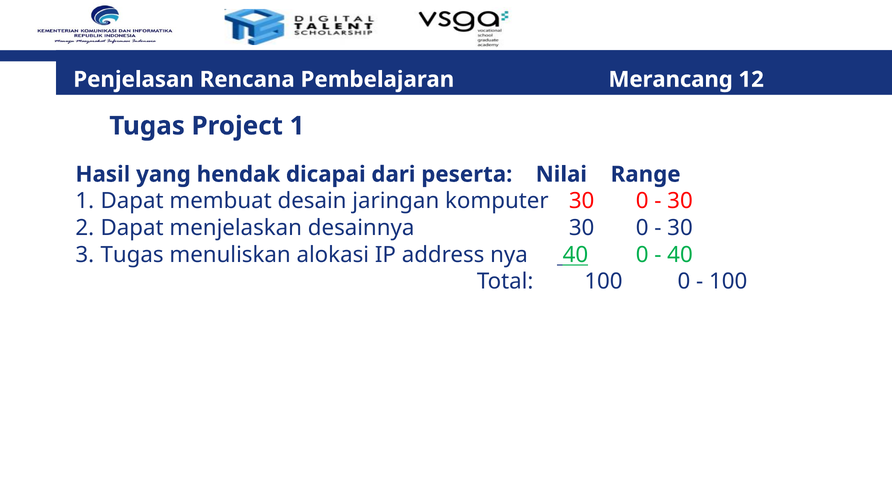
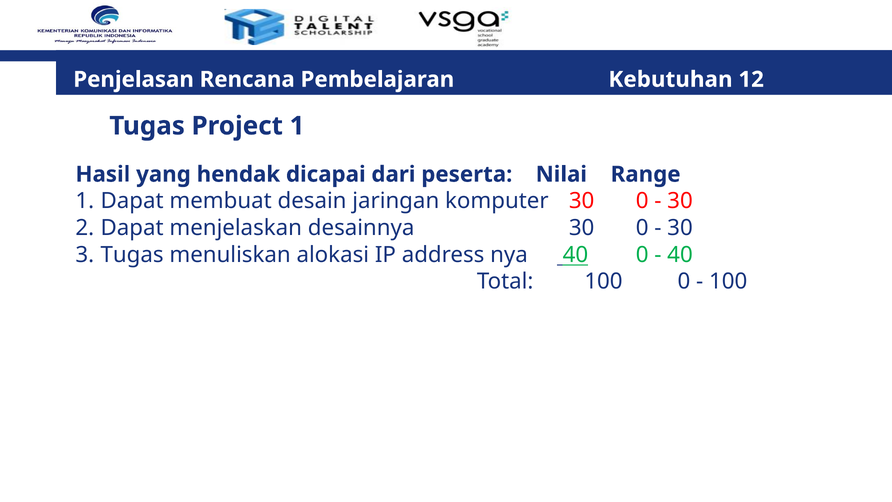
Merancang: Merancang -> Kebutuhan
